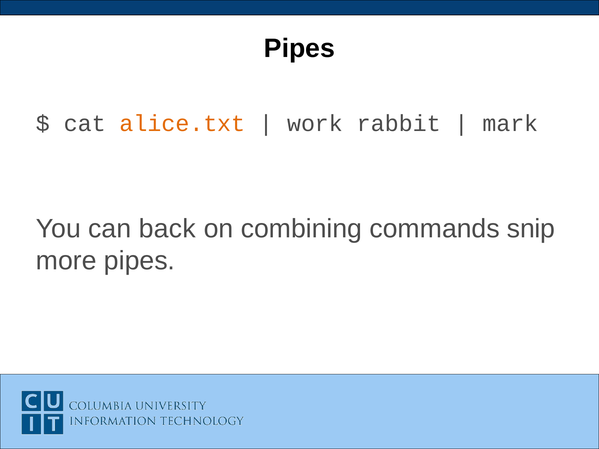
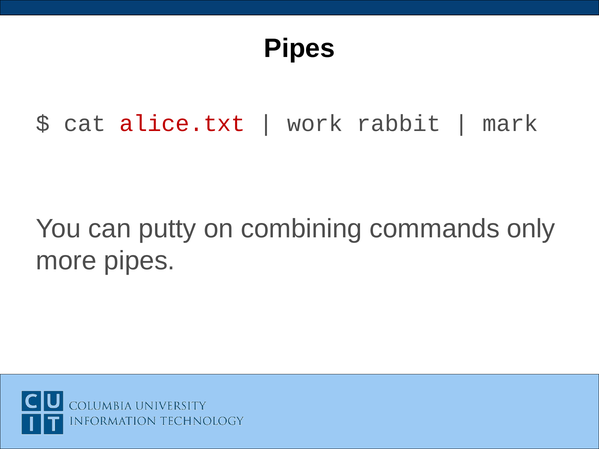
alice.txt colour: orange -> red
back: back -> putty
snip: snip -> only
